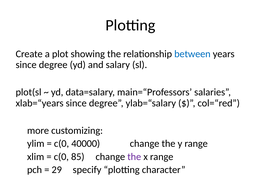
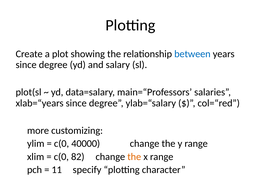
85: 85 -> 82
the at (134, 156) colour: purple -> orange
29: 29 -> 11
